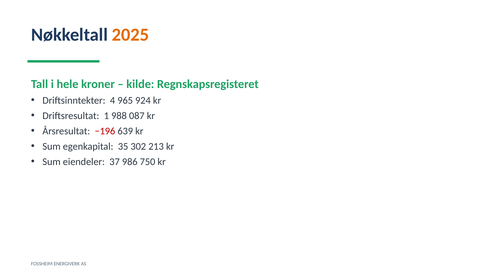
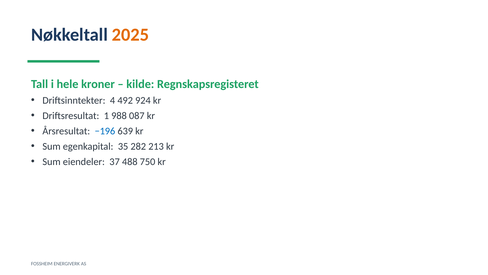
965: 965 -> 492
−196 colour: red -> blue
302: 302 -> 282
986: 986 -> 488
